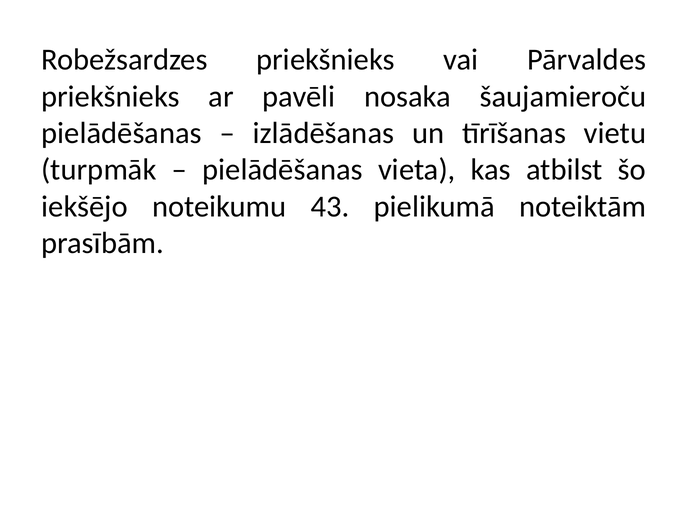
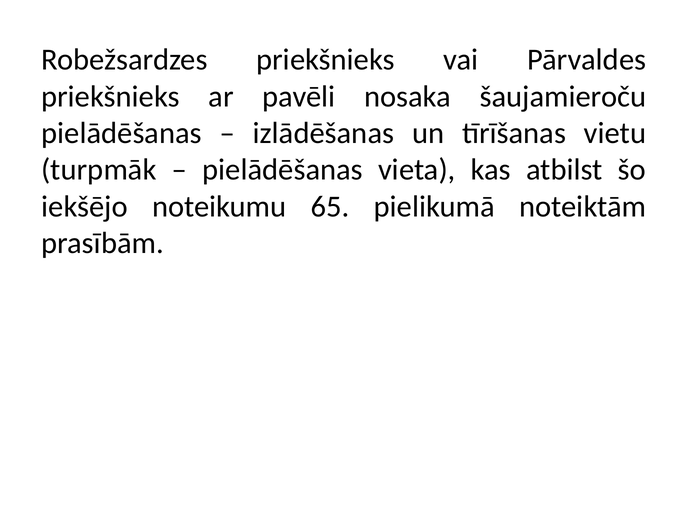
43: 43 -> 65
